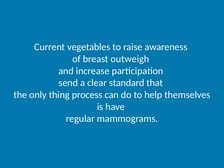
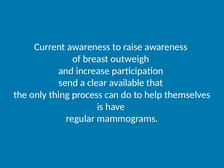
Current vegetables: vegetables -> awareness
standard: standard -> available
